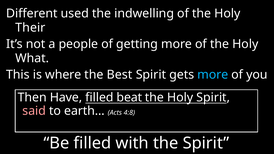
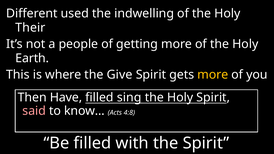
What: What -> Earth
Best: Best -> Give
more at (213, 75) colour: light blue -> yellow
beat: beat -> sing
earth…: earth… -> know…
